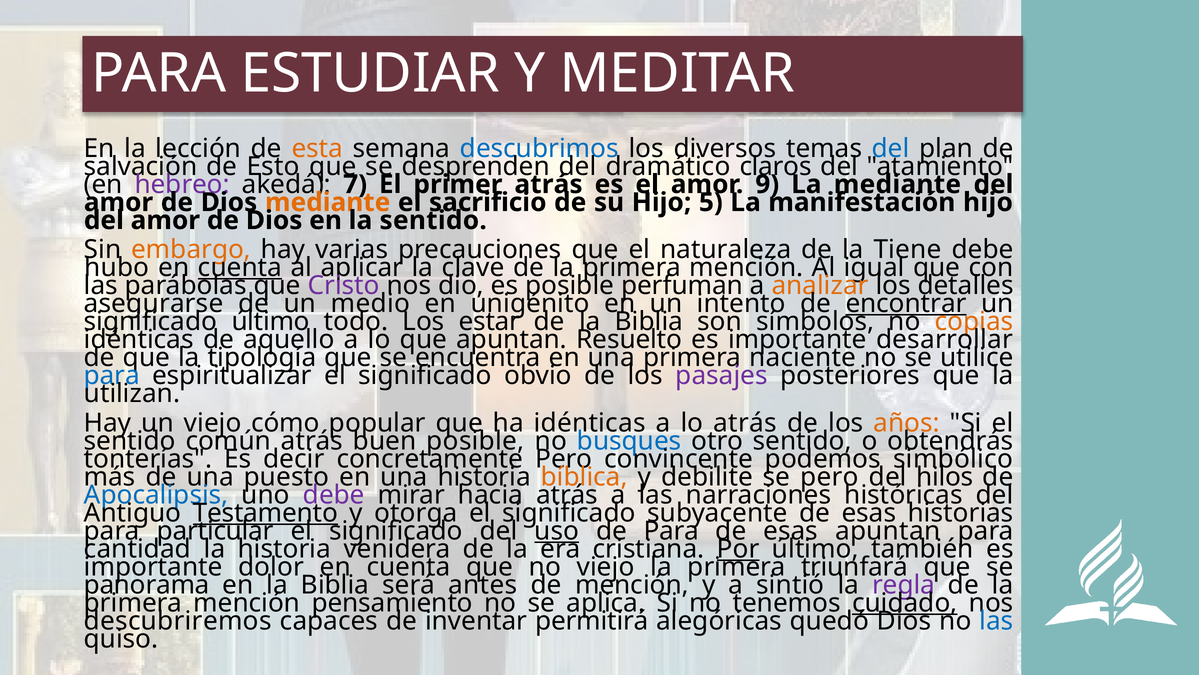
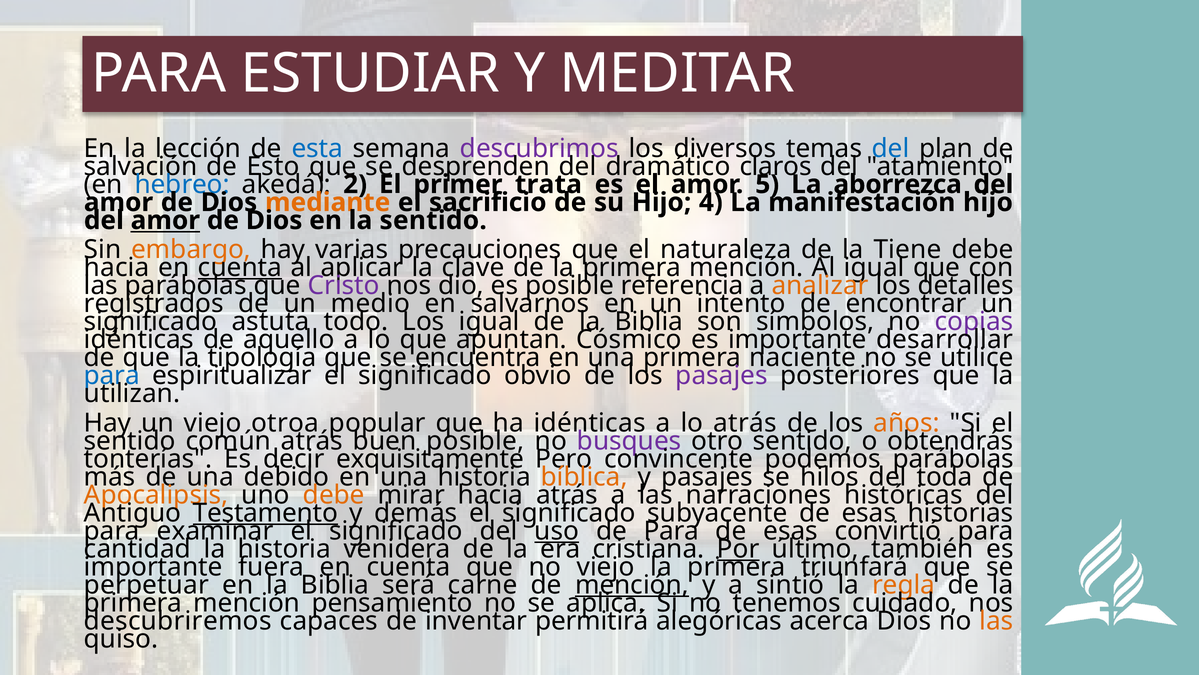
esta colour: orange -> blue
descubrimos colour: blue -> purple
hebreo colour: purple -> blue
7: 7 -> 2
primer atrás: atrás -> trata
9: 9 -> 5
La mediante: mediante -> aborrezca
5: 5 -> 4
amor at (165, 220) underline: none -> present
hubo at (117, 267): hubo -> hacia
perfuman: perfuman -> referencia
asegurarse: asegurarse -> registrados
unigénito: unigénito -> salvarnos
encontrar underline: present -> none
significado último: último -> astuta
Los estar: estar -> igual
copias colour: orange -> purple
Resuelto: Resuelto -> Cósmico
cómo: cómo -> otroa
busques colour: blue -> purple
concretamente: concretamente -> exquisitamente
podemos simbólico: simbólico -> parábolas
puesto: puesto -> debido
y debilite: debilite -> pasajes
se pero: pero -> hilos
hilos: hilos -> toda
Apocalipsis colour: blue -> orange
debe at (334, 494) colour: purple -> orange
otorga: otorga -> demás
particular: particular -> examinar
esas apuntan: apuntan -> convirtió
dolor: dolor -> fuera
panorama: panorama -> perpetuar
antes: antes -> carne
mención at (632, 584) underline: none -> present
regla colour: purple -> orange
cuidado underline: present -> none
quedó: quedó -> acerca
las at (996, 620) colour: blue -> orange
